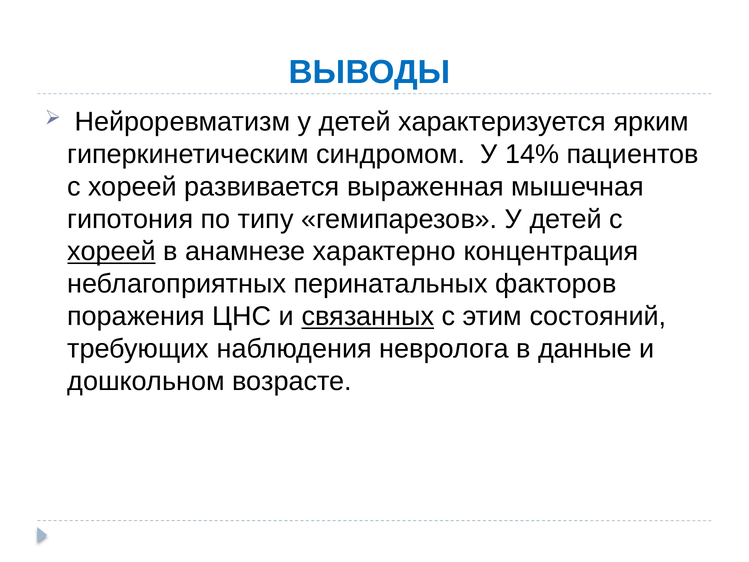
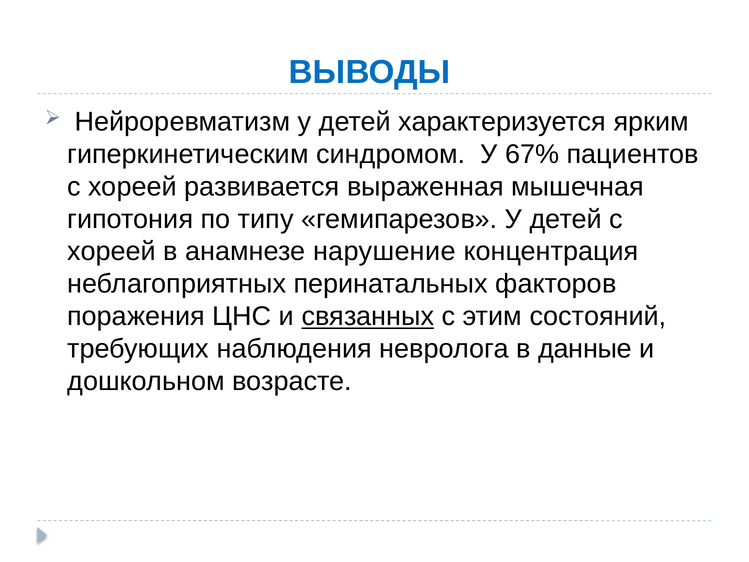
14%: 14% -> 67%
хореей at (112, 251) underline: present -> none
характерно: характерно -> нарушение
